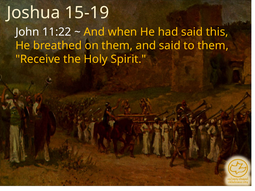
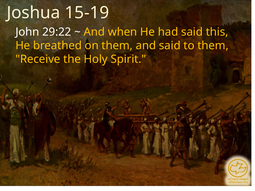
11:22: 11:22 -> 29:22
